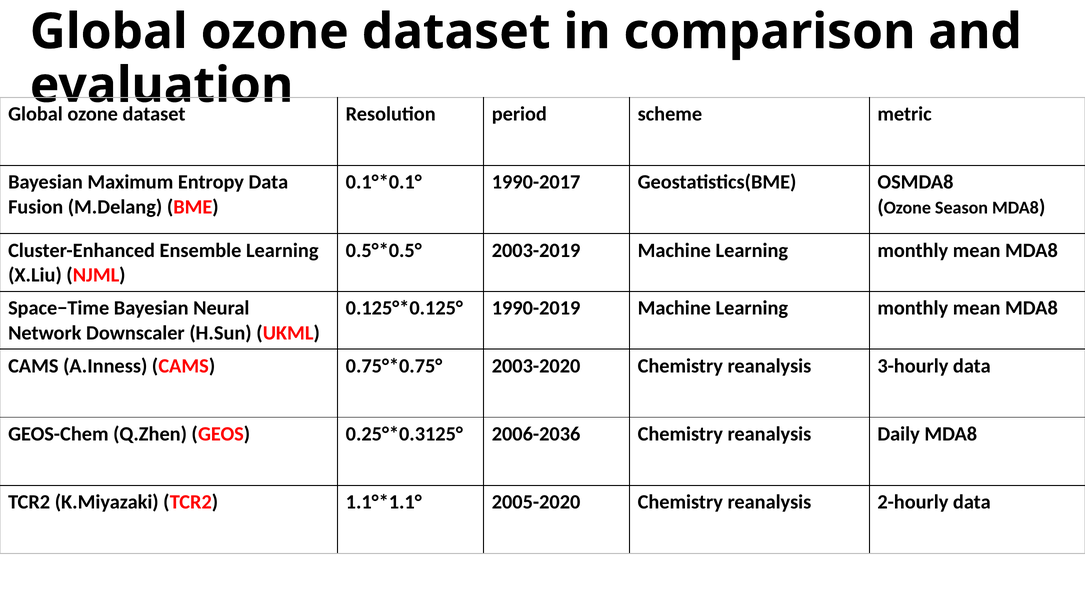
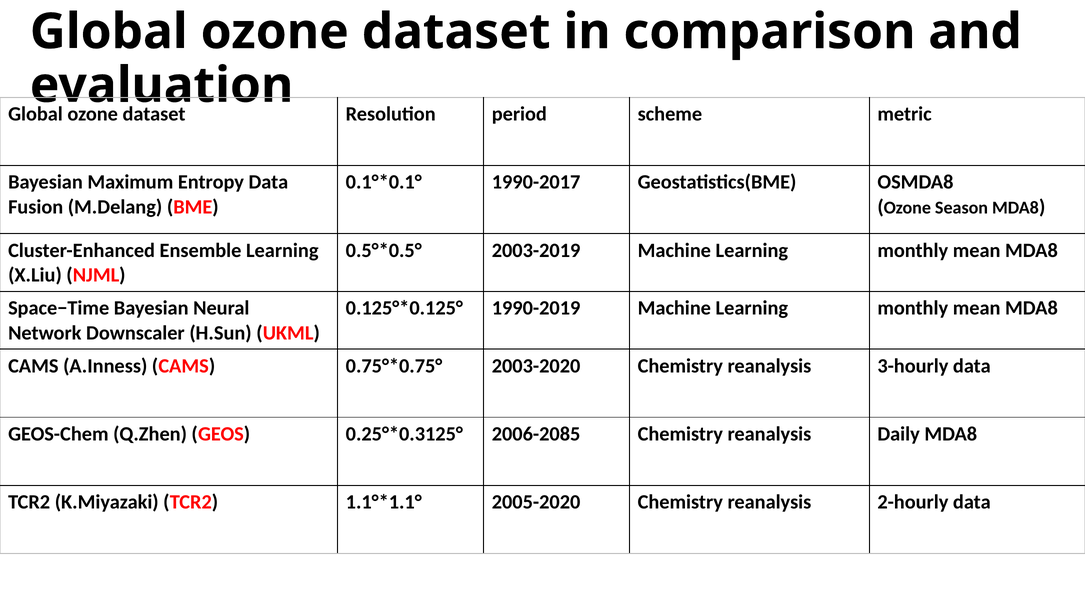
2006-2036: 2006-2036 -> 2006-2085
